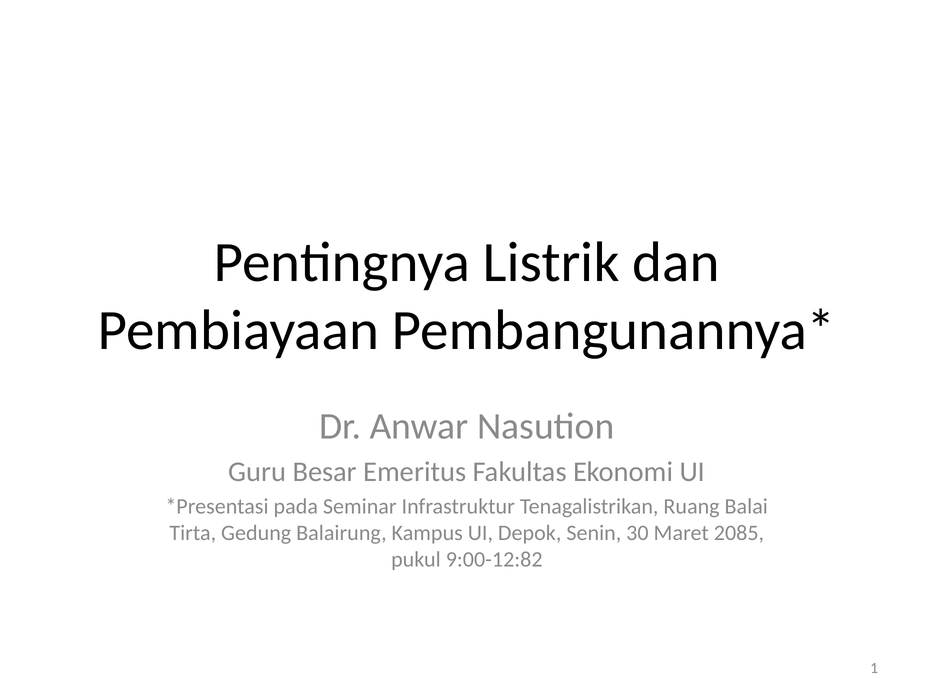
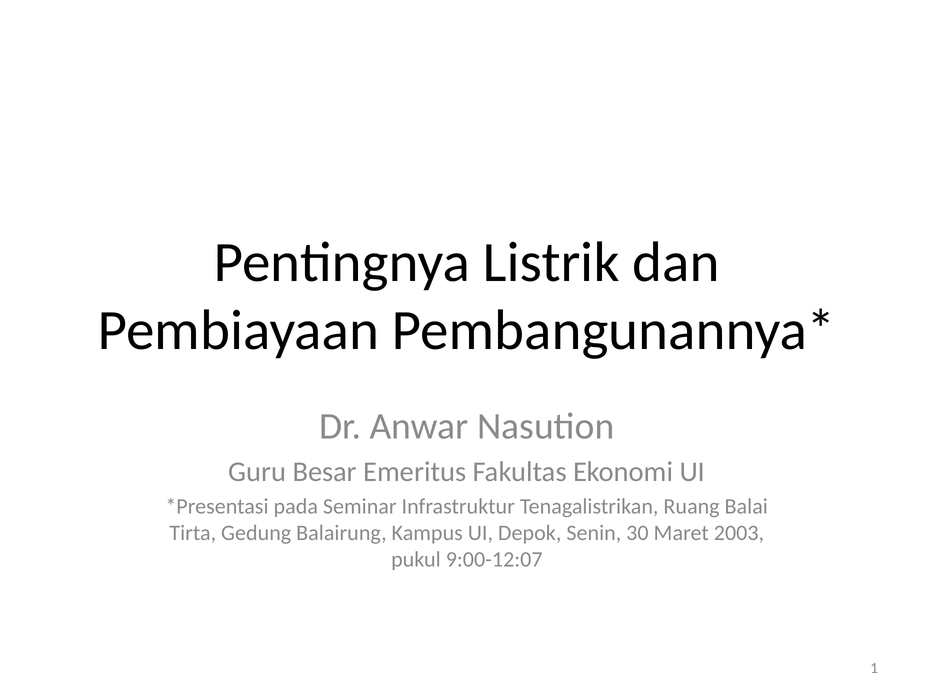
2085: 2085 -> 2003
9:00-12:82: 9:00-12:82 -> 9:00-12:07
